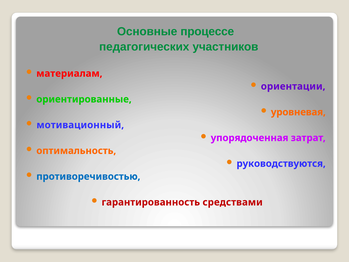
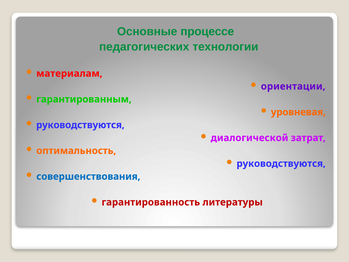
участников: участников -> технологии
ориентированные: ориентированные -> гарантированным
мотивационный at (80, 125): мотивационный -> руководствуются
упорядоченная: упорядоченная -> диалогической
противоречивостью: противоречивостью -> совершенствования
средствами: средствами -> литературы
